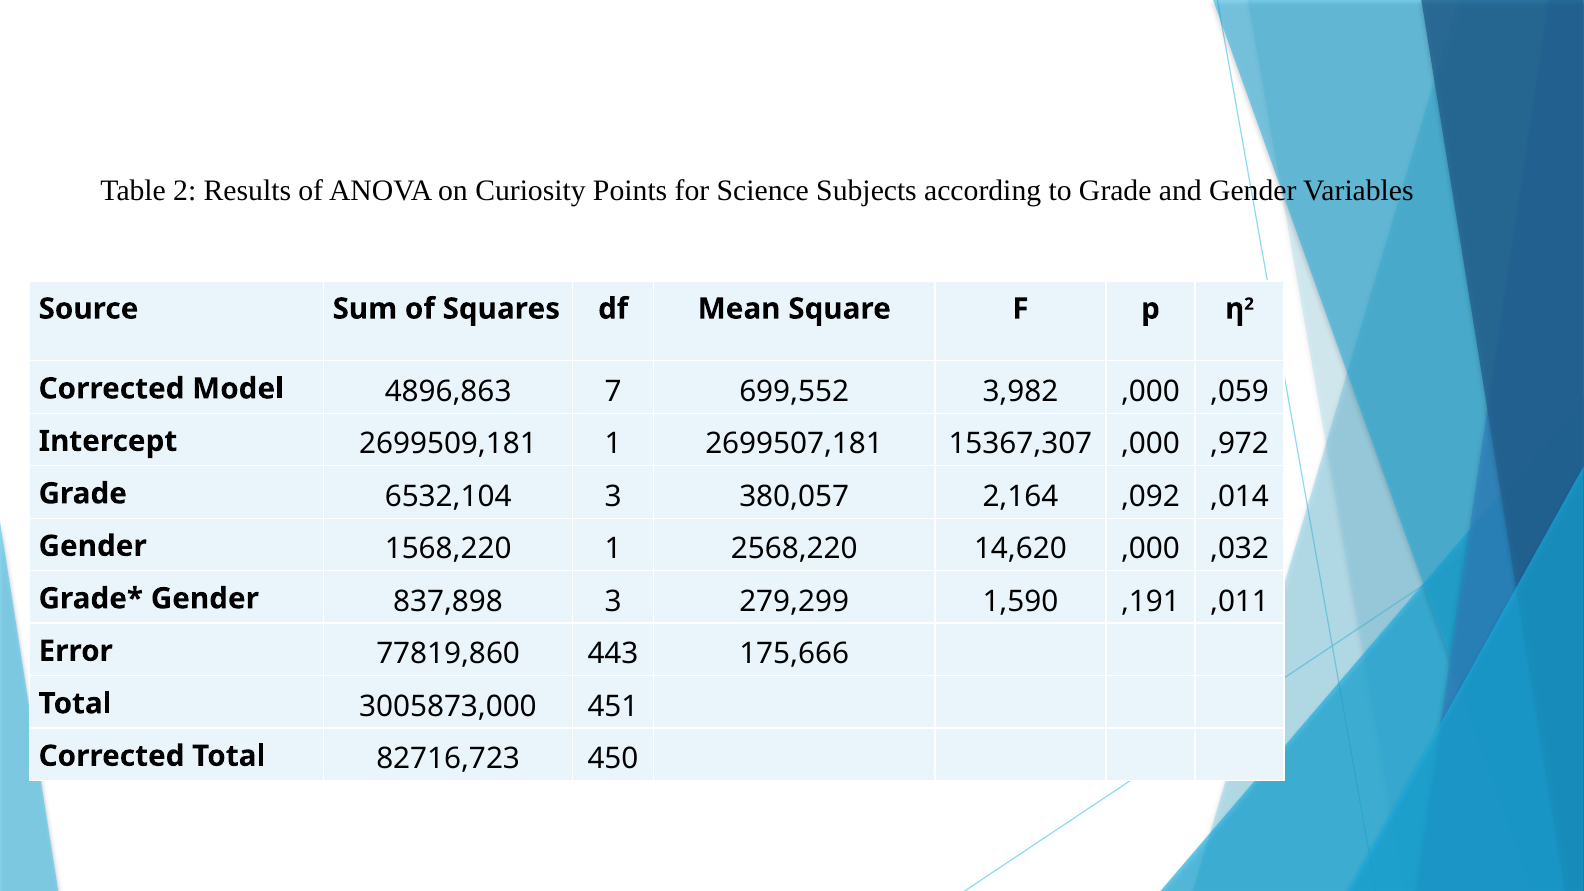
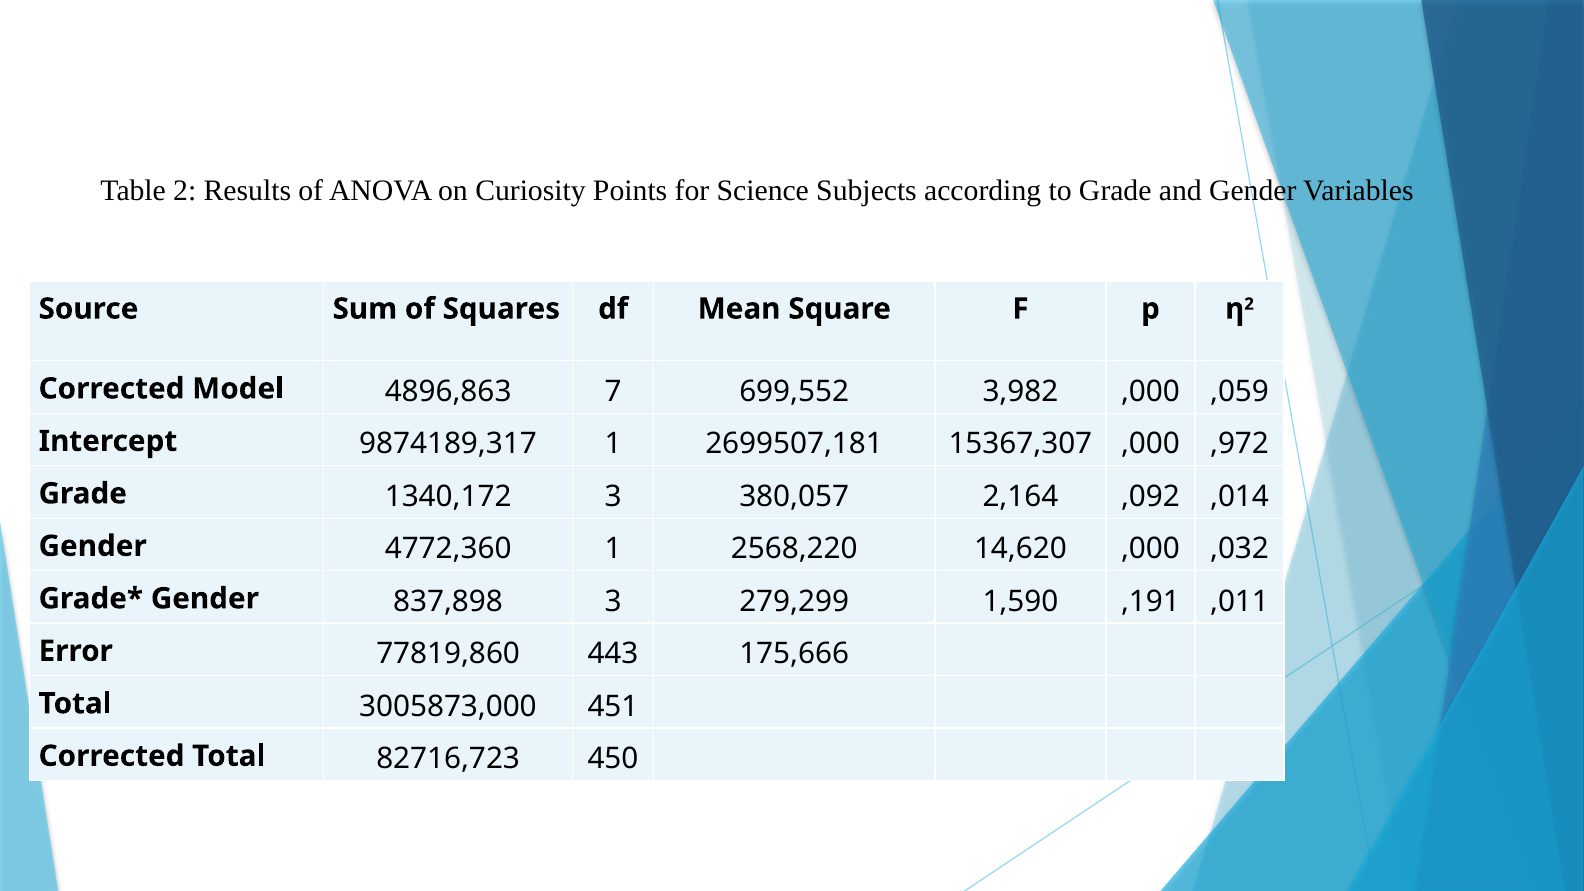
2699509,181: 2699509,181 -> 9874189,317
6532,104: 6532,104 -> 1340,172
1568,220: 1568,220 -> 4772,360
